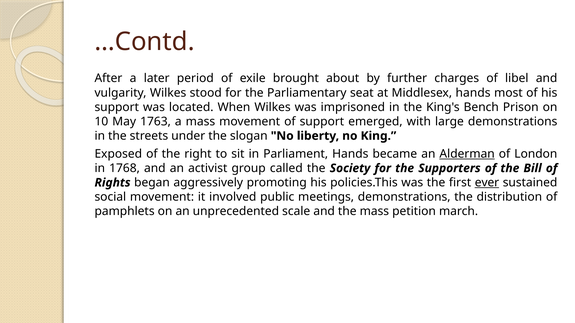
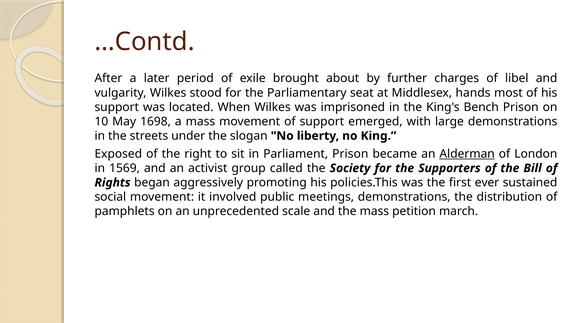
1763: 1763 -> 1698
Parliament Hands: Hands -> Prison
1768: 1768 -> 1569
ever underline: present -> none
